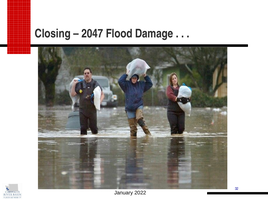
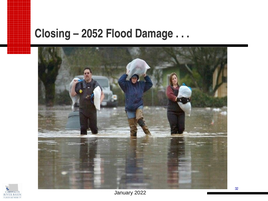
2047: 2047 -> 2052
